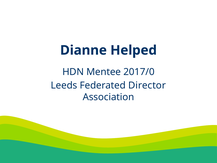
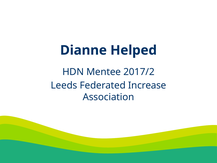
2017/0: 2017/0 -> 2017/2
Director: Director -> Increase
